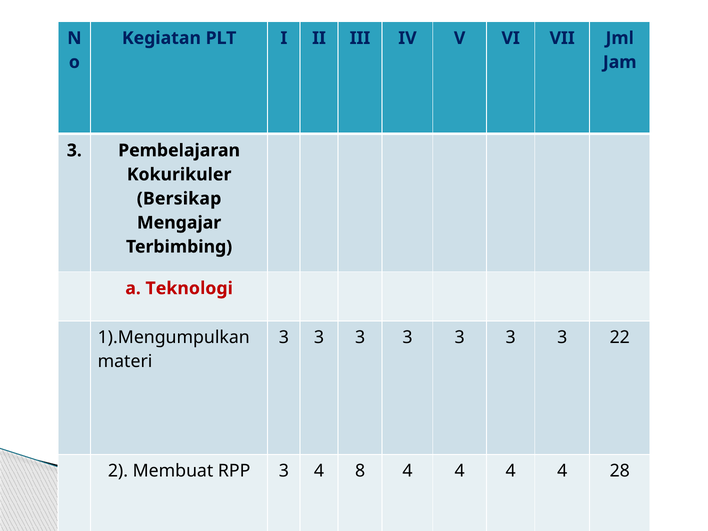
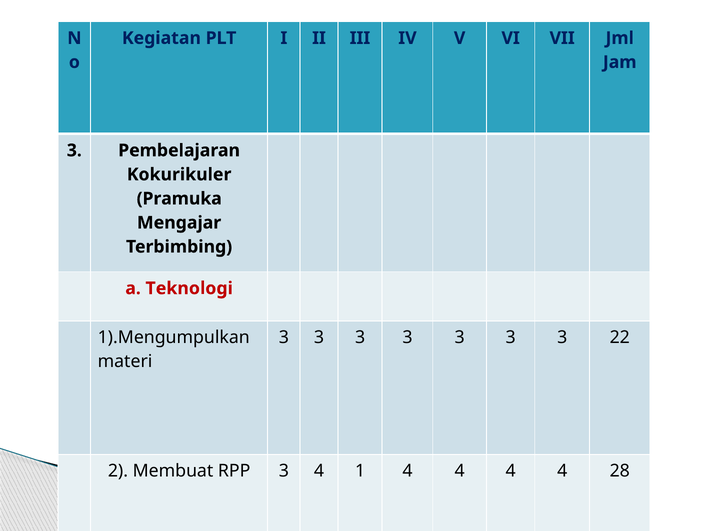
Bersikap: Bersikap -> Pramuka
8: 8 -> 1
